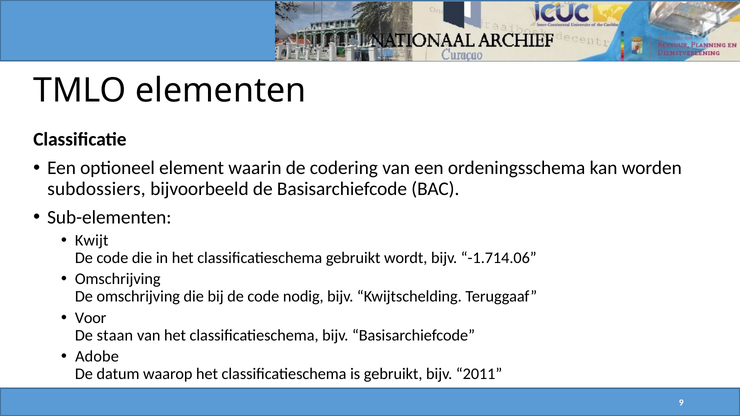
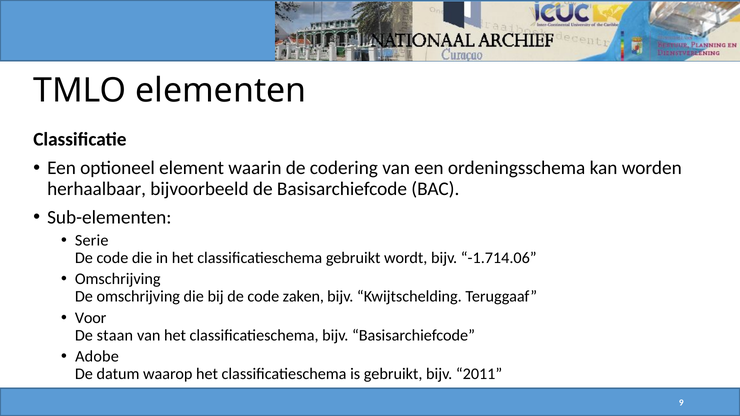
subdossiers: subdossiers -> herhaalbaar
Kwijt: Kwijt -> Serie
nodig: nodig -> zaken
